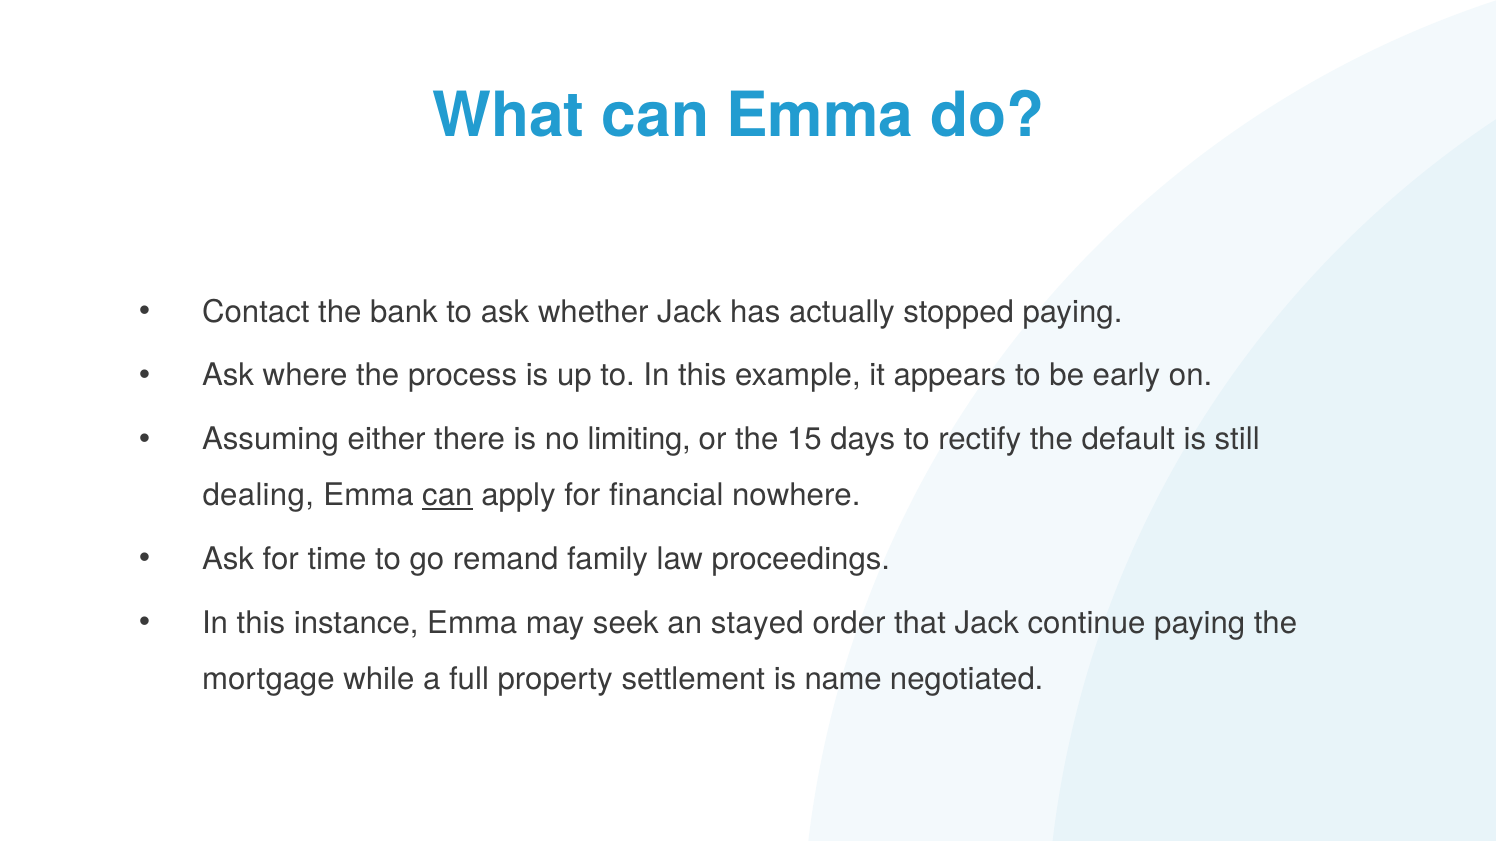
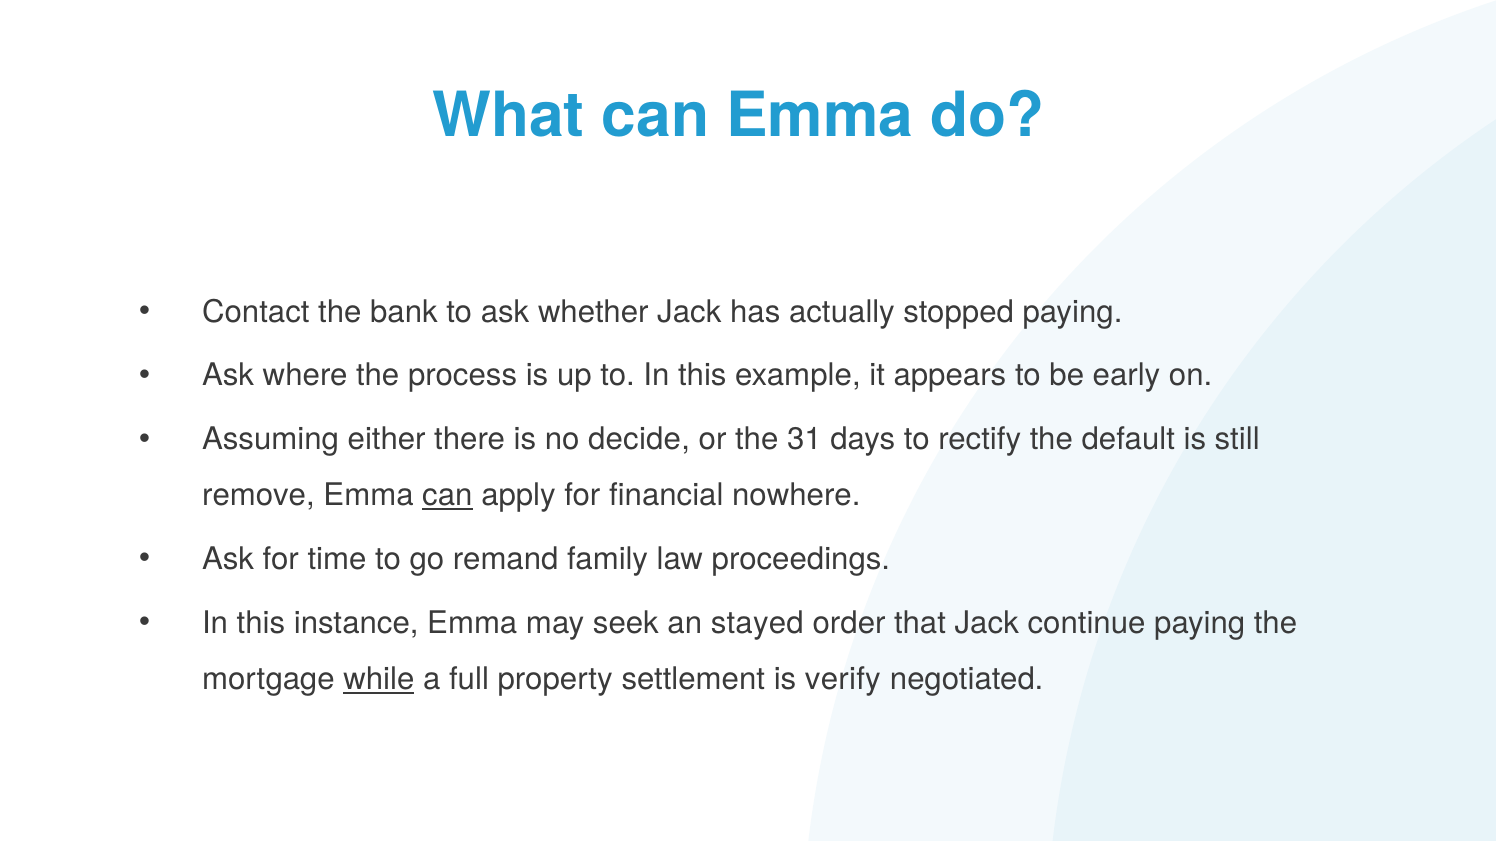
limiting: limiting -> decide
15: 15 -> 31
dealing: dealing -> remove
while underline: none -> present
name: name -> verify
